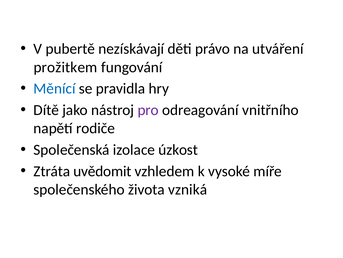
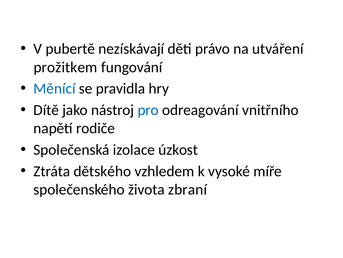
pro colour: purple -> blue
uvědomit: uvědomit -> dětského
vzniká: vzniká -> zbraní
